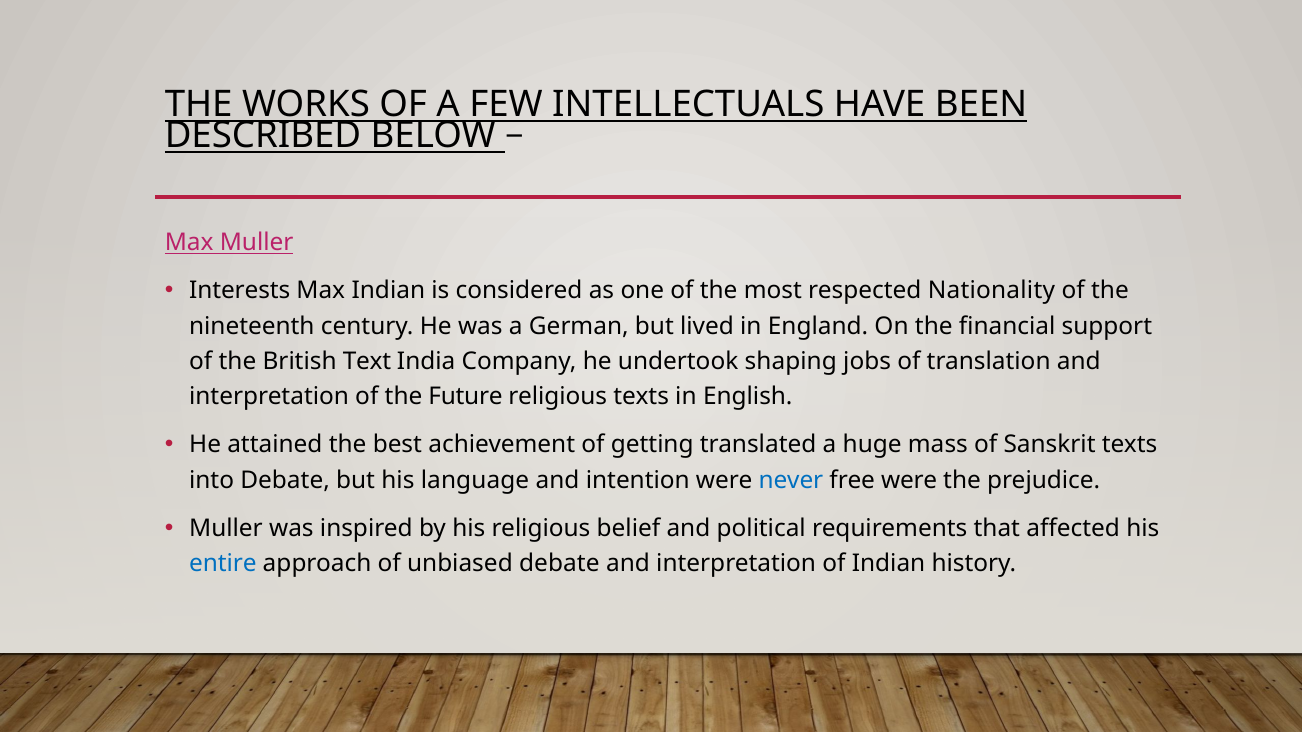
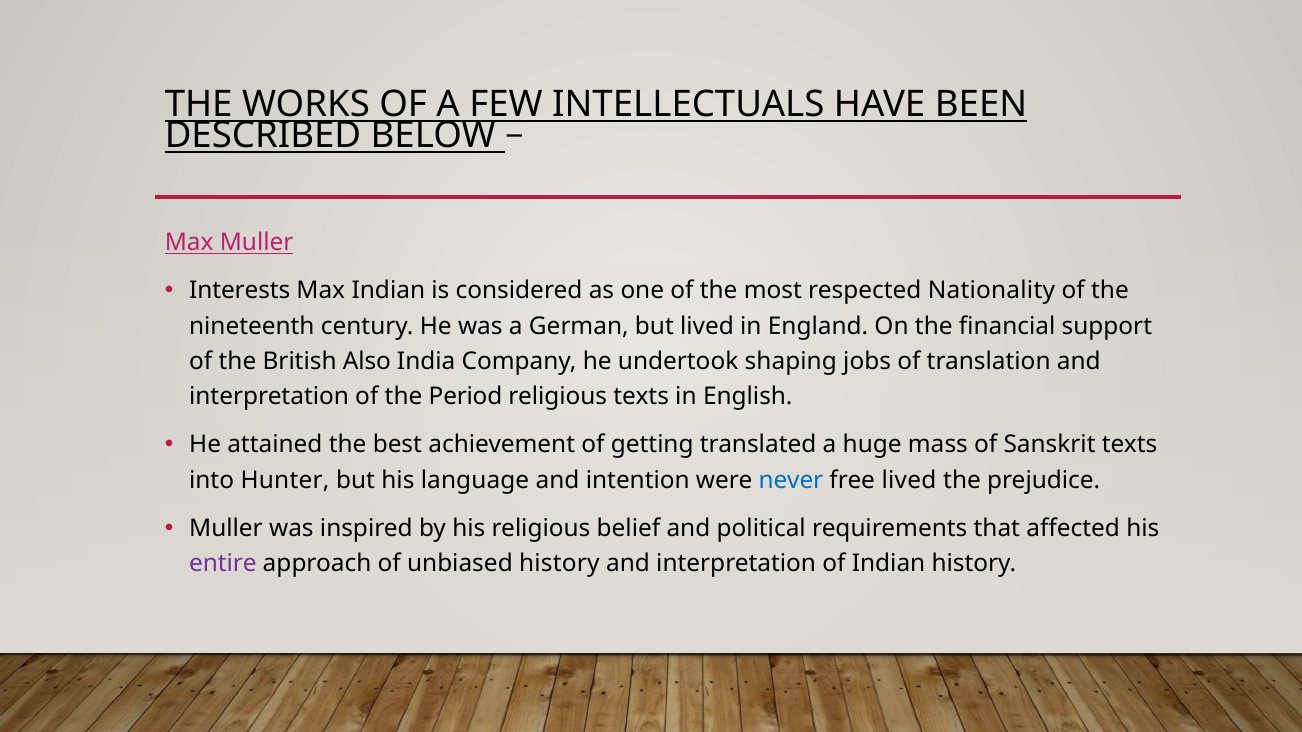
Text: Text -> Also
Future: Future -> Period
into Debate: Debate -> Hunter
free were: were -> lived
entire colour: blue -> purple
unbiased debate: debate -> history
